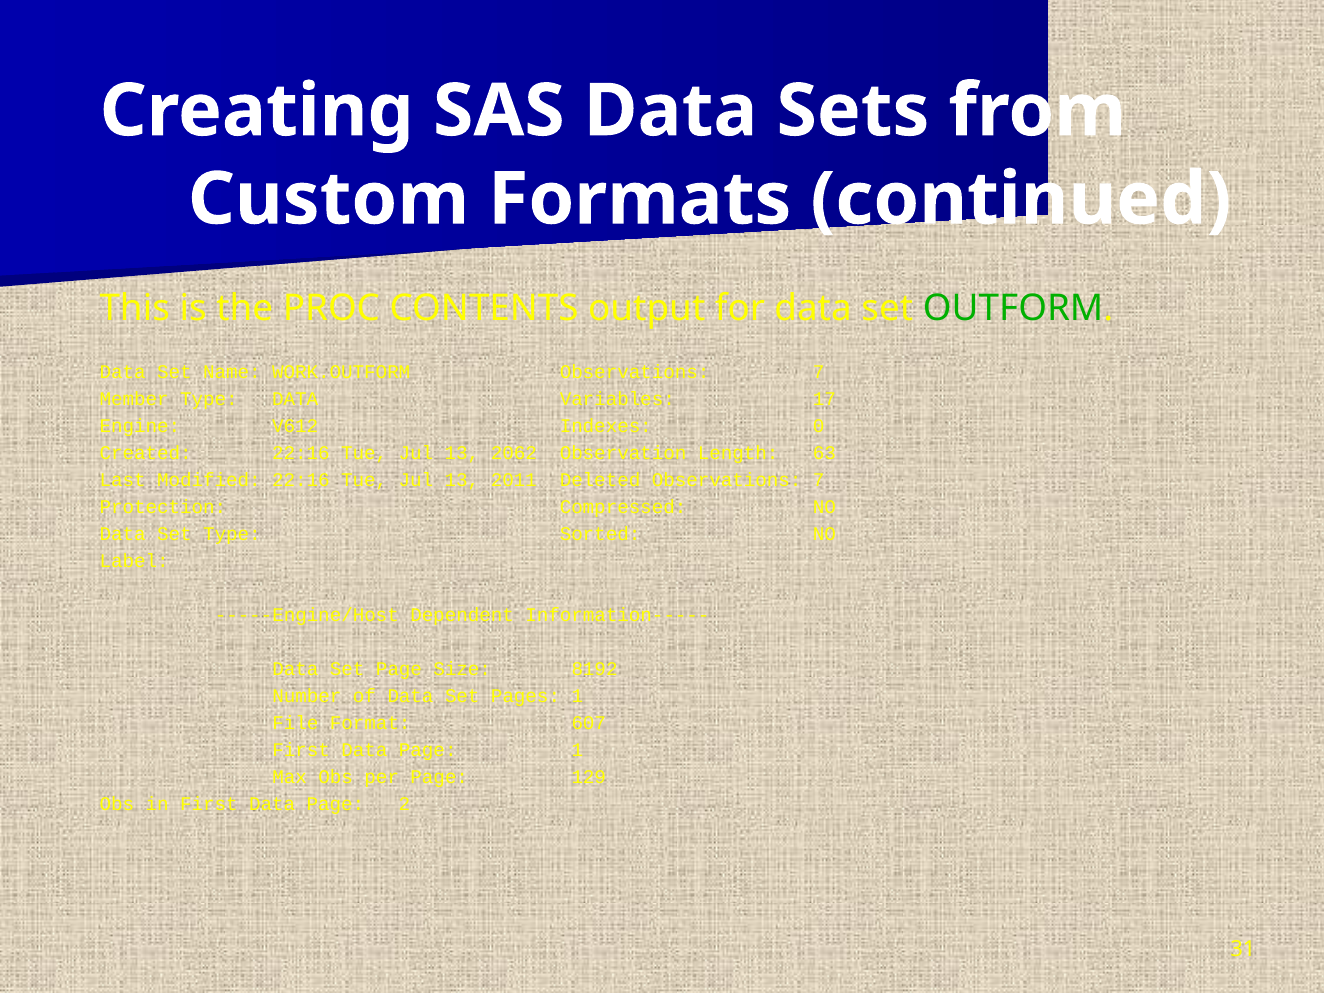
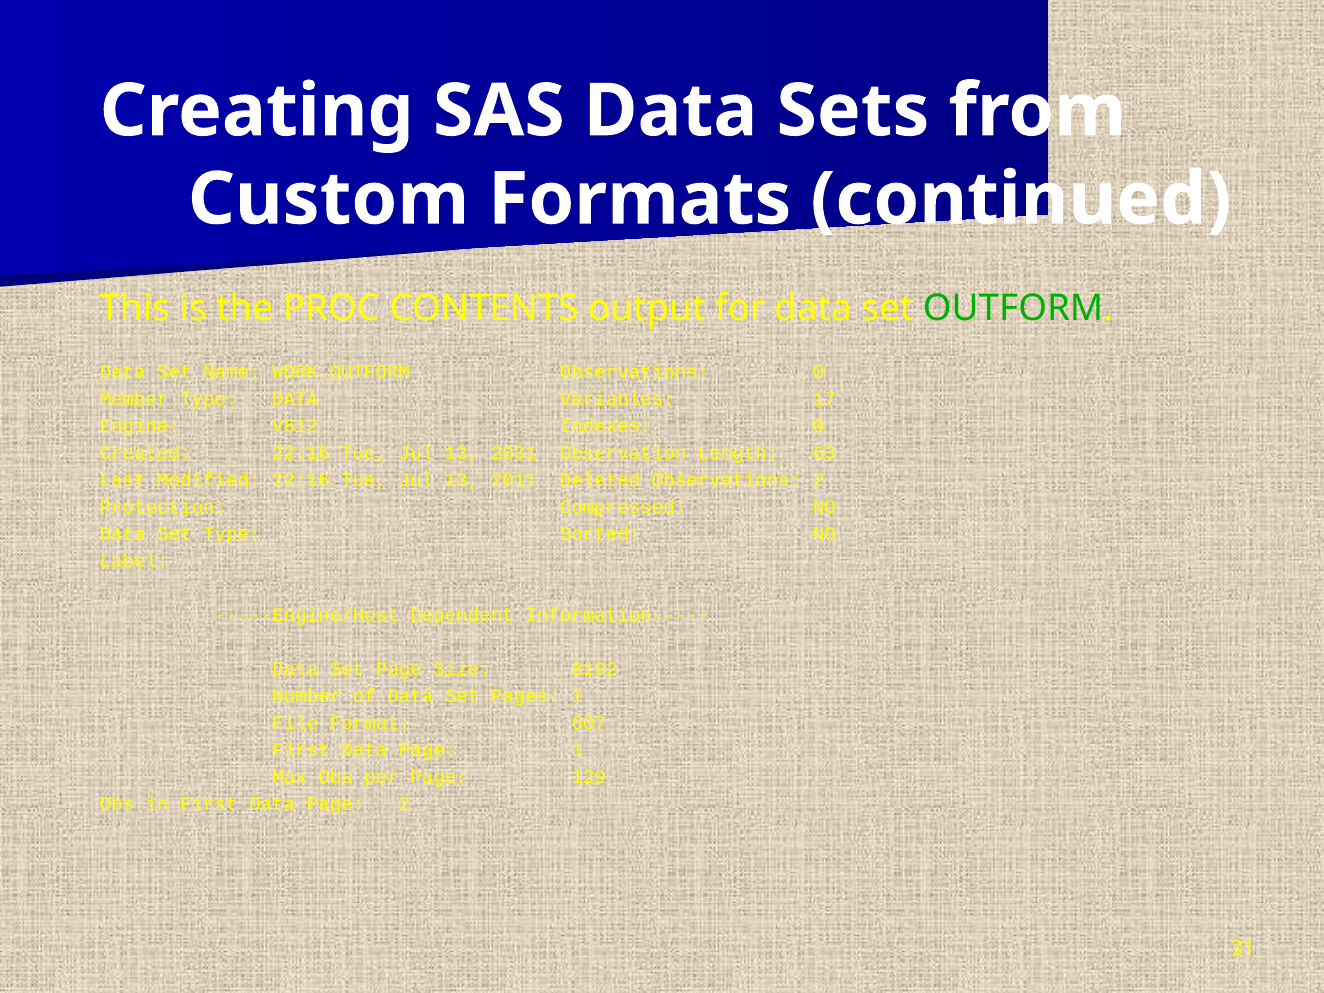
WORK.OUTFORM Observations 7: 7 -> 0
2062: 2062 -> 2031
Deleted Observations 7: 7 -> 2
